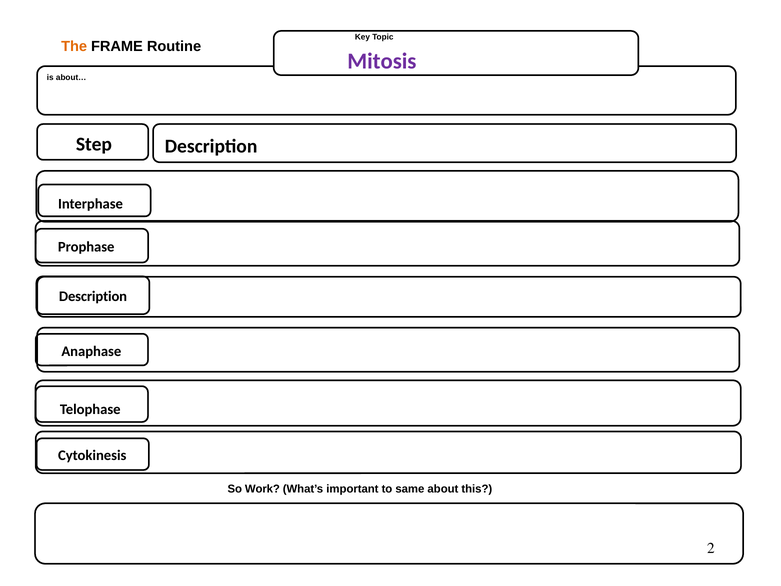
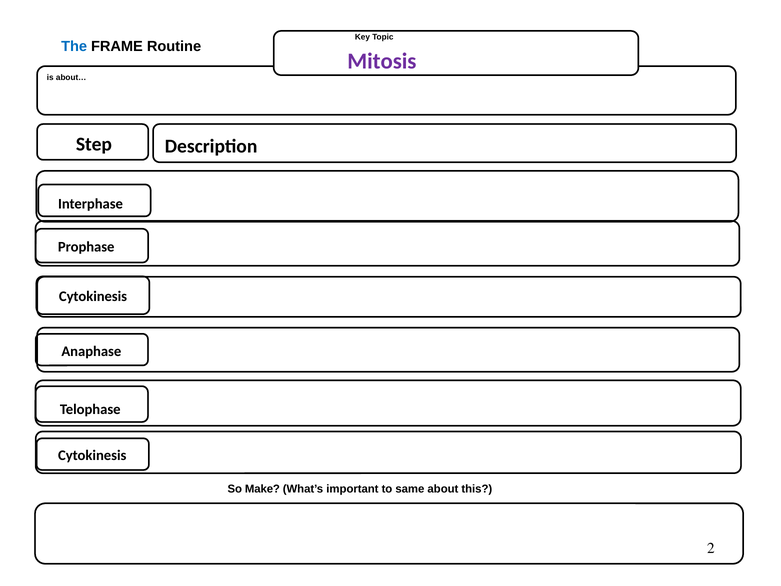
The colour: orange -> blue
Description at (93, 296): Description -> Cytokinesis
Work: Work -> Make
